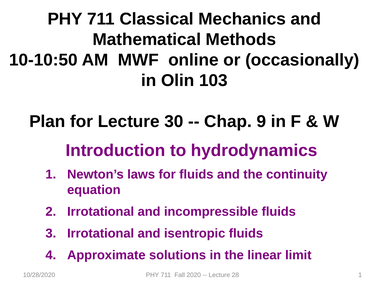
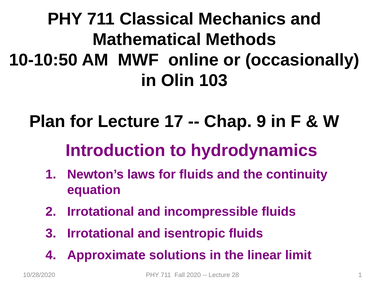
30: 30 -> 17
